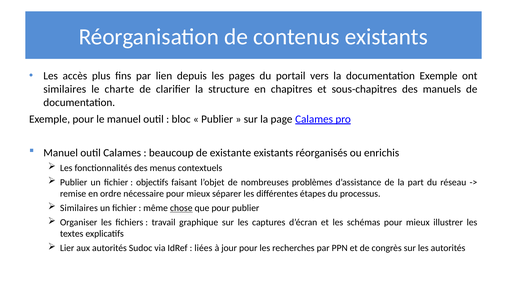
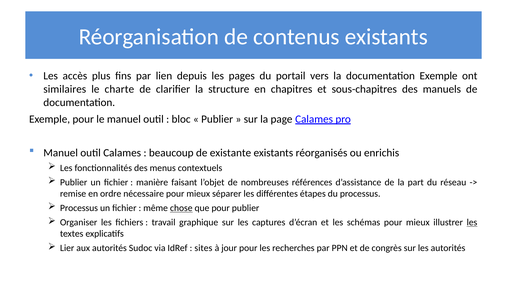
objectifs: objectifs -> manière
problèmes: problèmes -> références
Similaires at (79, 208): Similaires -> Processus
les at (472, 223) underline: none -> present
liées: liées -> sites
